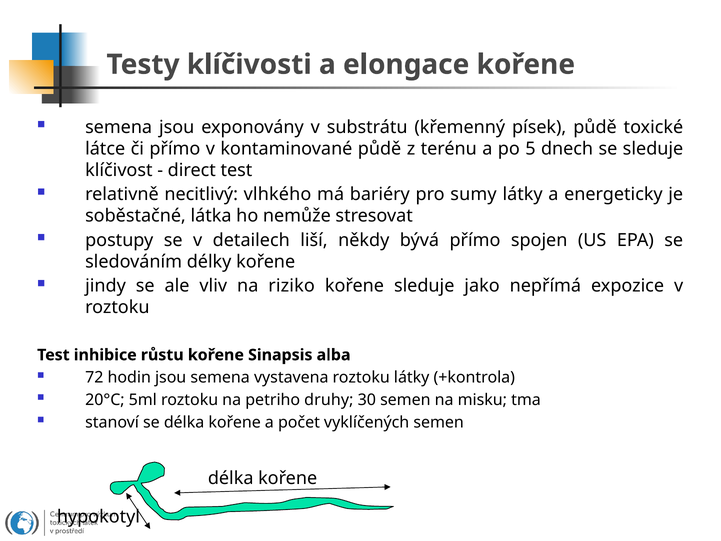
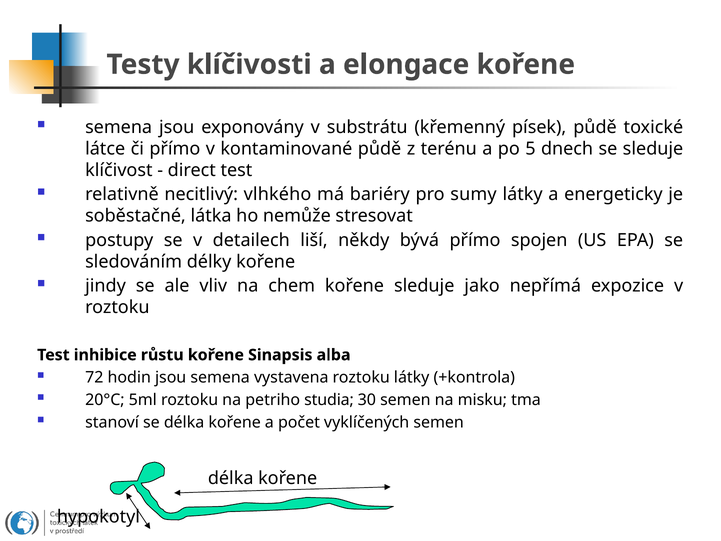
riziko: riziko -> chem
druhy: druhy -> studia
